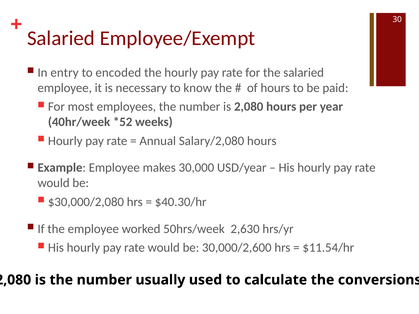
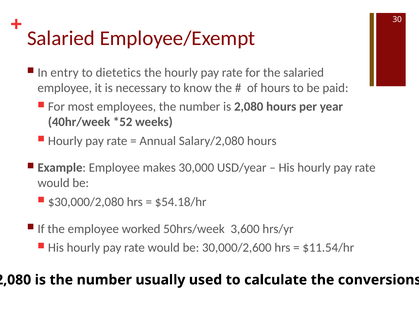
encoded: encoded -> dietetics
$40.30/hr: $40.30/hr -> $54.18/hr
2,630: 2,630 -> 3,600
